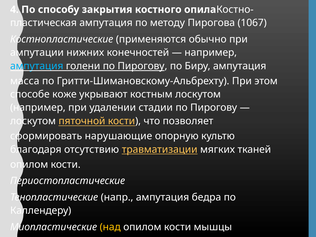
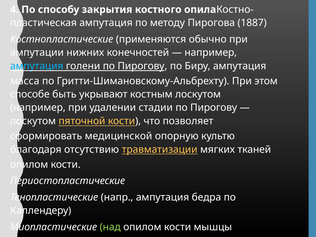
1067: 1067 -> 1887
коже: коже -> быть
нарушающие: нарушающие -> медицинской
над colour: yellow -> light green
